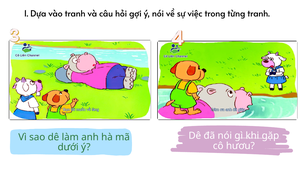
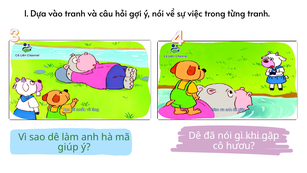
dưới: dưới -> giúp
